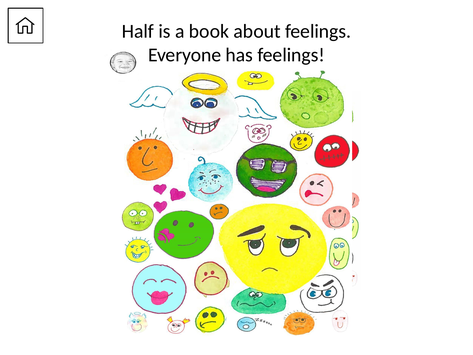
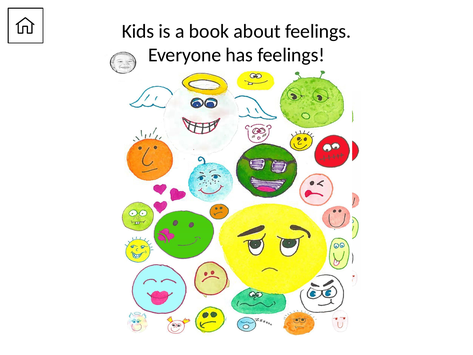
Half: Half -> Kids
